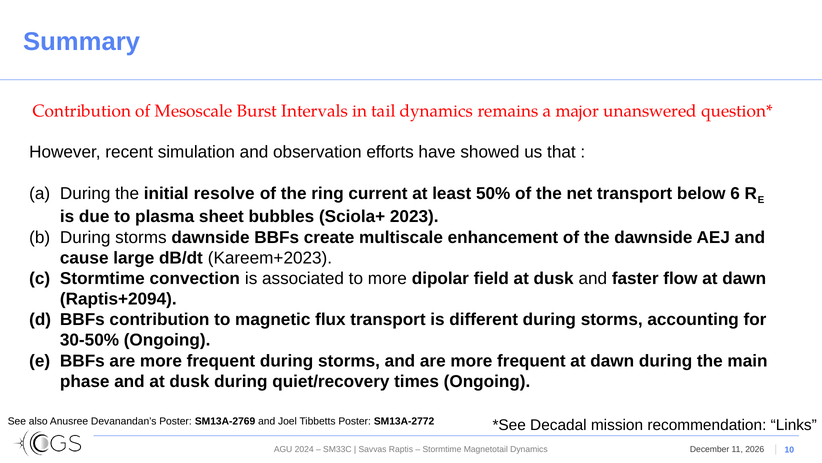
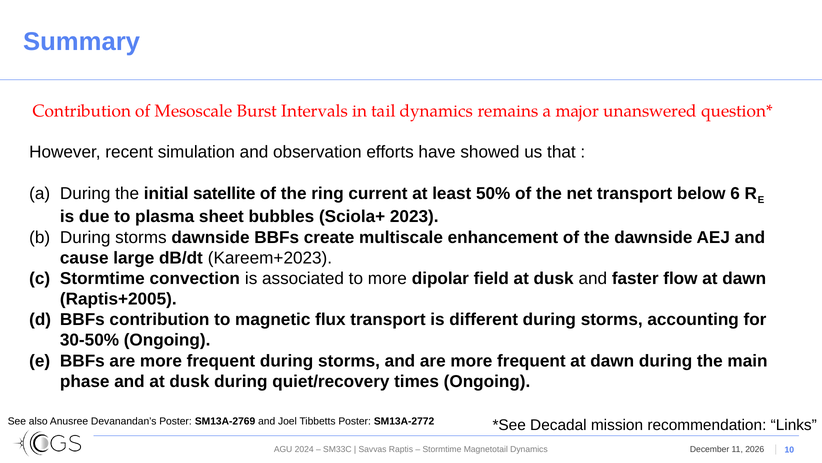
resolve: resolve -> satellite
Raptis+2094: Raptis+2094 -> Raptis+2005
